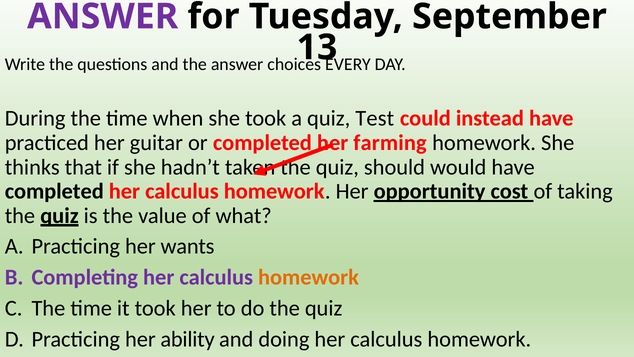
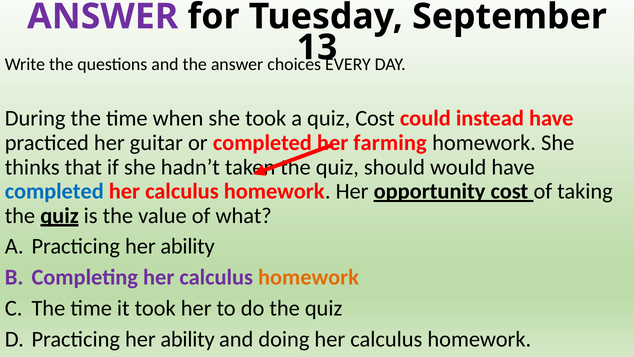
quiz Test: Test -> Cost
completed at (54, 191) colour: black -> blue
A Practicing her wants: wants -> ability
